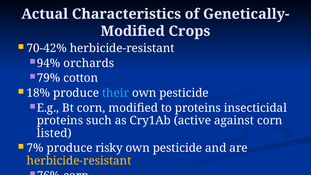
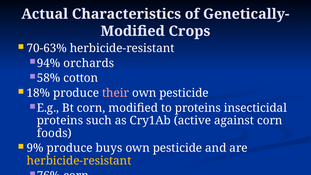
70-42%: 70-42% -> 70-63%
79%: 79% -> 58%
their colour: light blue -> pink
listed: listed -> foods
7%: 7% -> 9%
risky: risky -> buys
